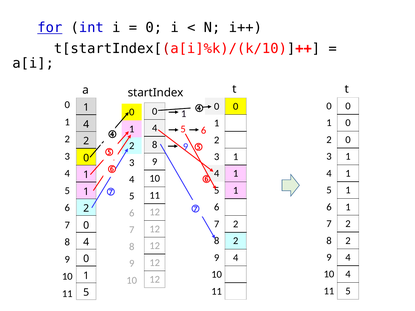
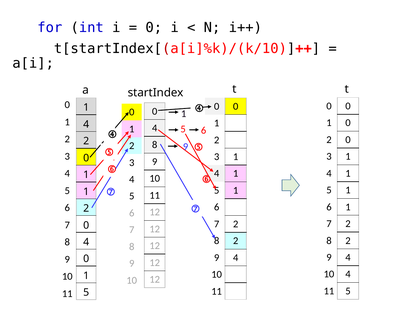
for underline: present -> none
